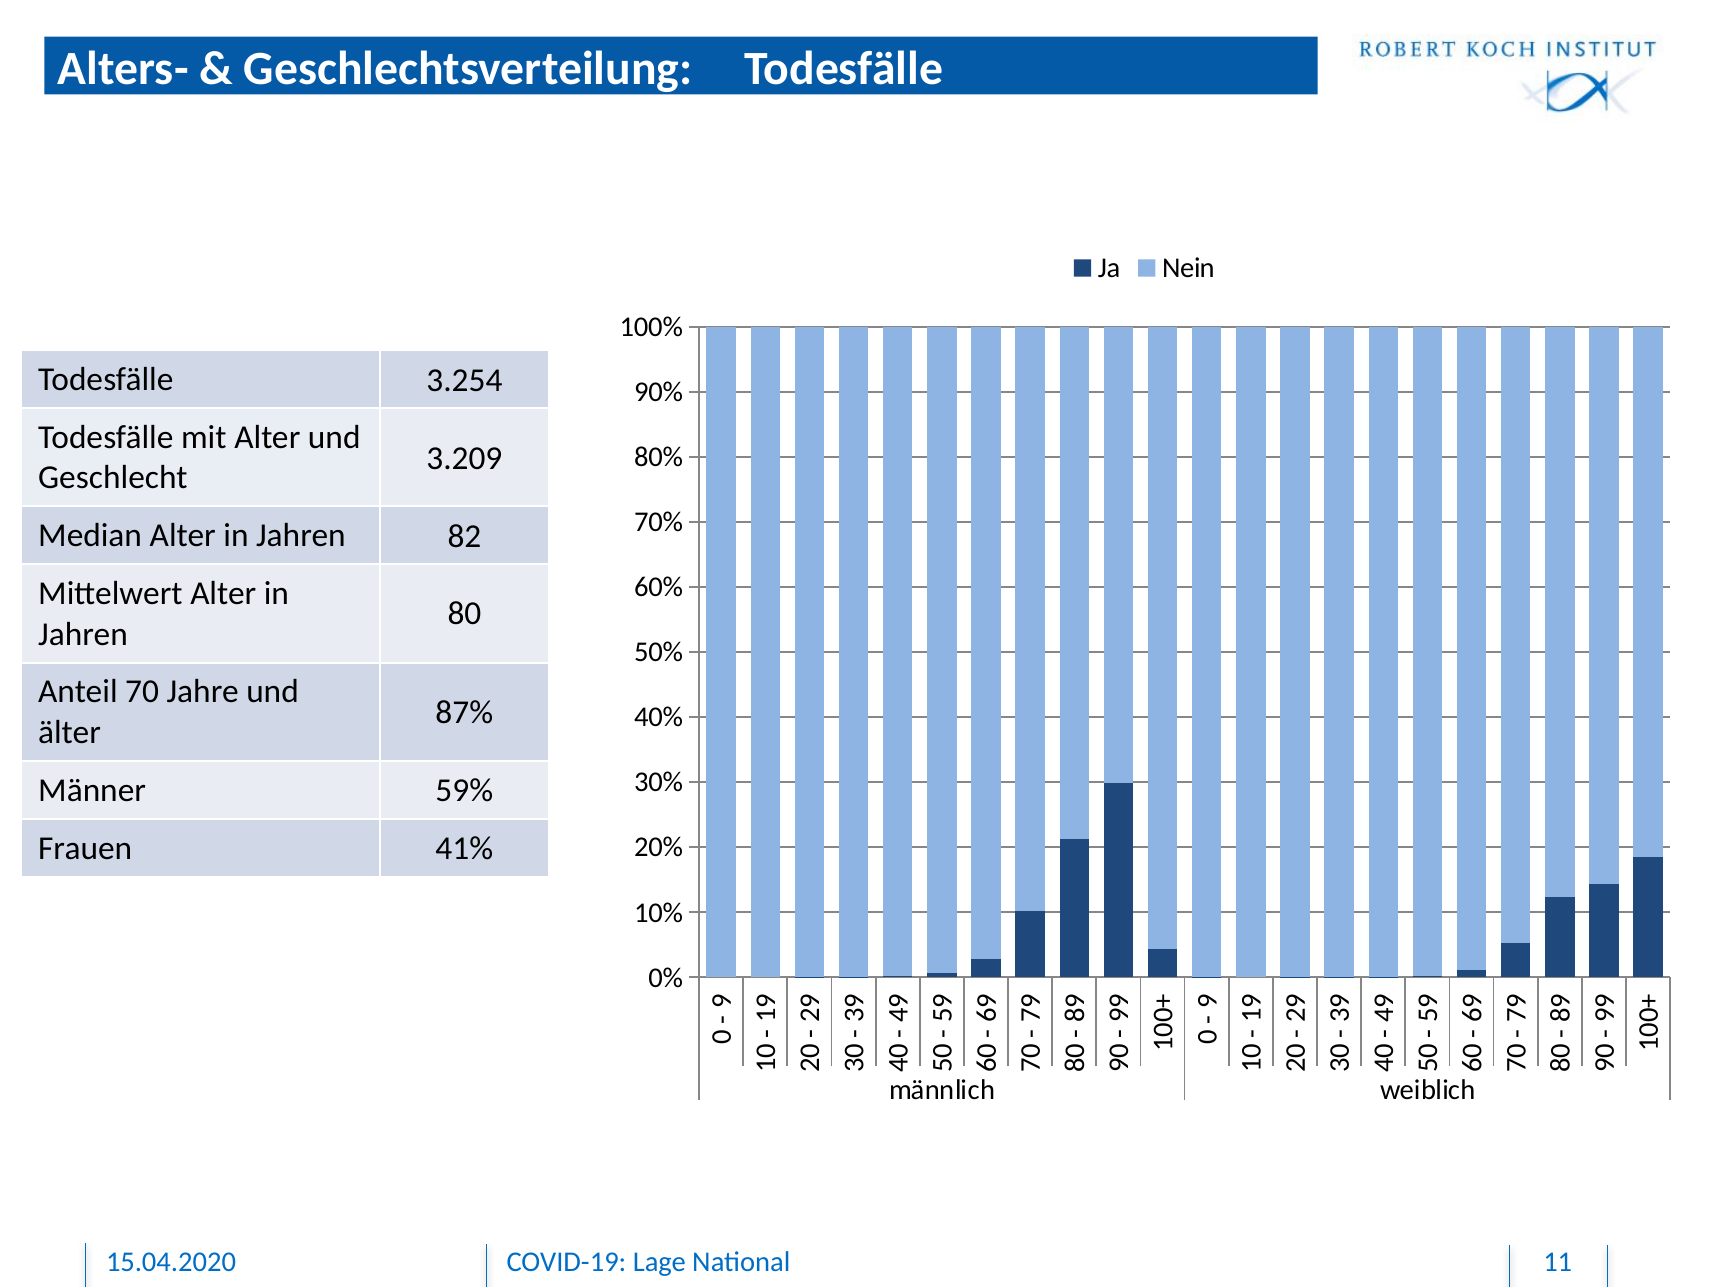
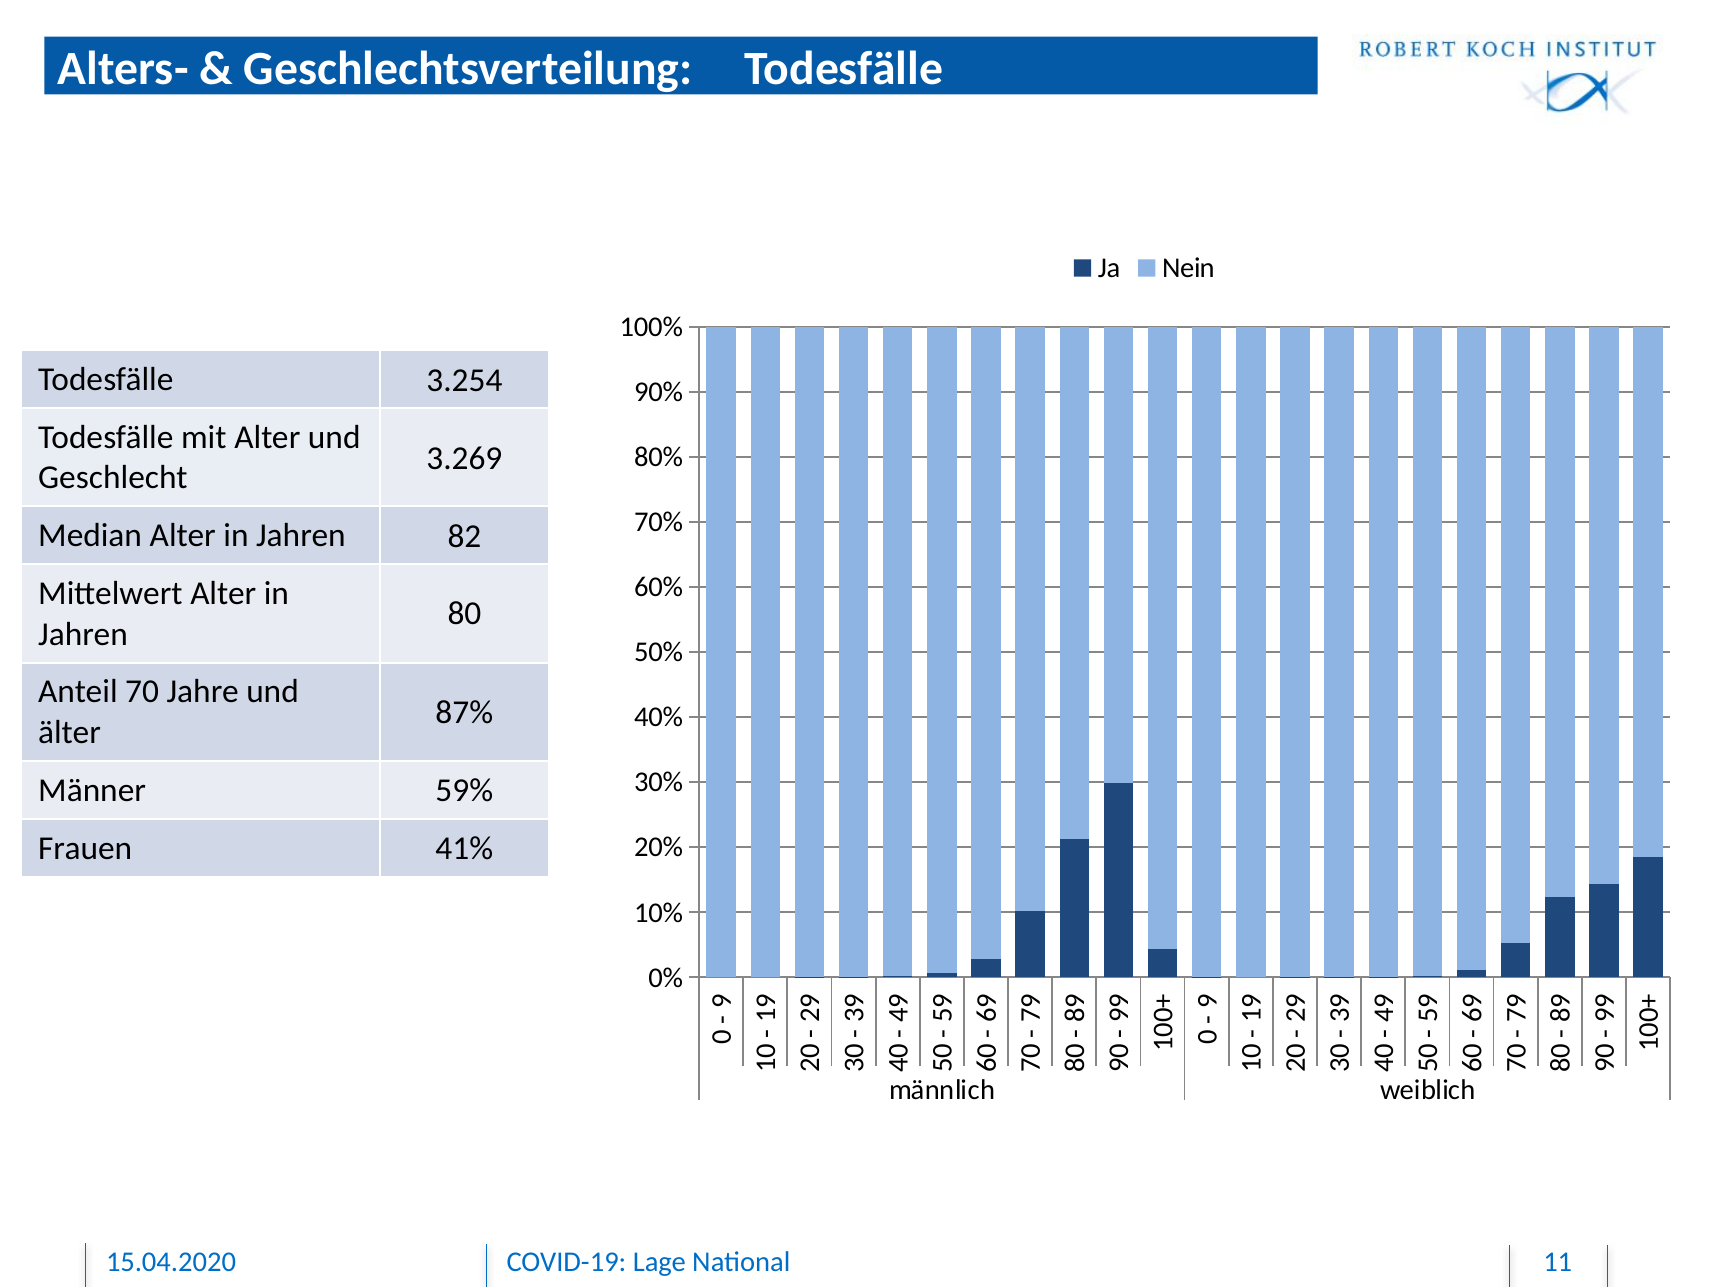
3.209: 3.209 -> 3.269
